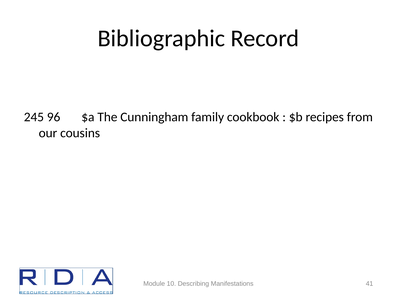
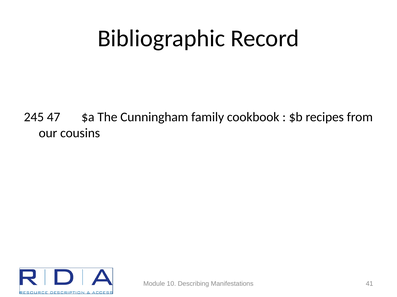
96: 96 -> 47
